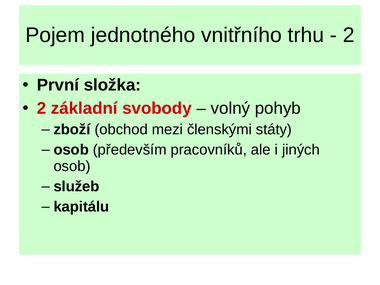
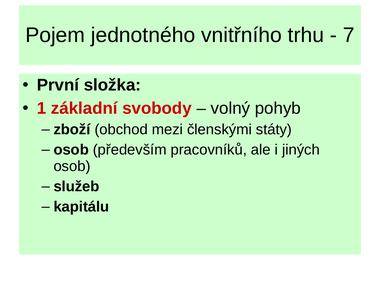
2 at (349, 35): 2 -> 7
2 at (42, 108): 2 -> 1
